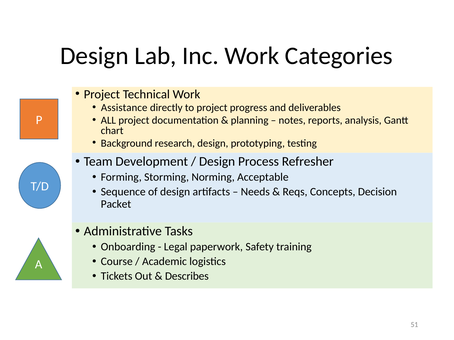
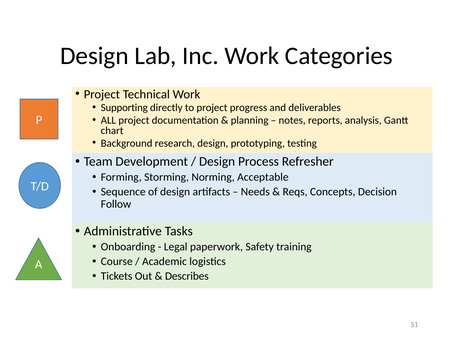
Assistance: Assistance -> Supporting
Packet: Packet -> Follow
